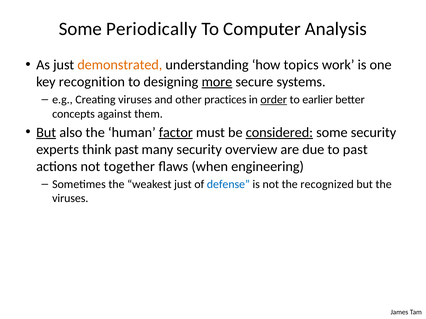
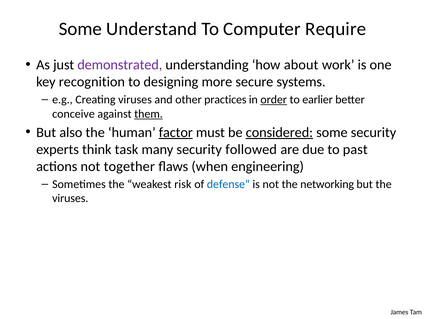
Periodically: Periodically -> Understand
Analysis: Analysis -> Require
demonstrated colour: orange -> purple
topics: topics -> about
more underline: present -> none
concepts: concepts -> conceive
them underline: none -> present
But at (46, 133) underline: present -> none
think past: past -> task
overview: overview -> followed
weakest just: just -> risk
recognized: recognized -> networking
